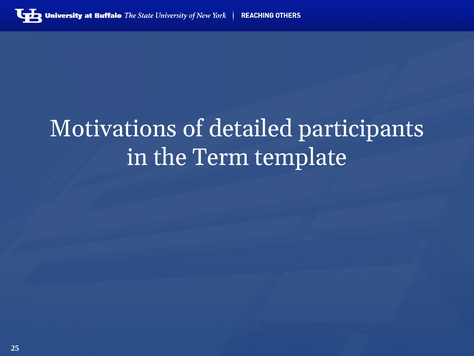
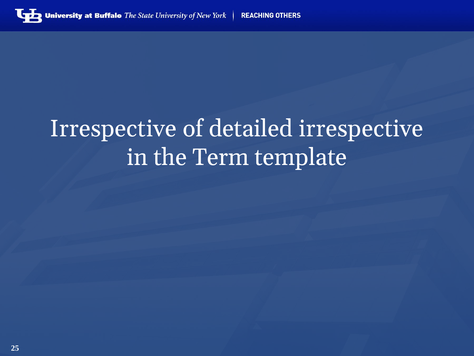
Motivations at (113, 129): Motivations -> Irrespective
detailed participants: participants -> irrespective
